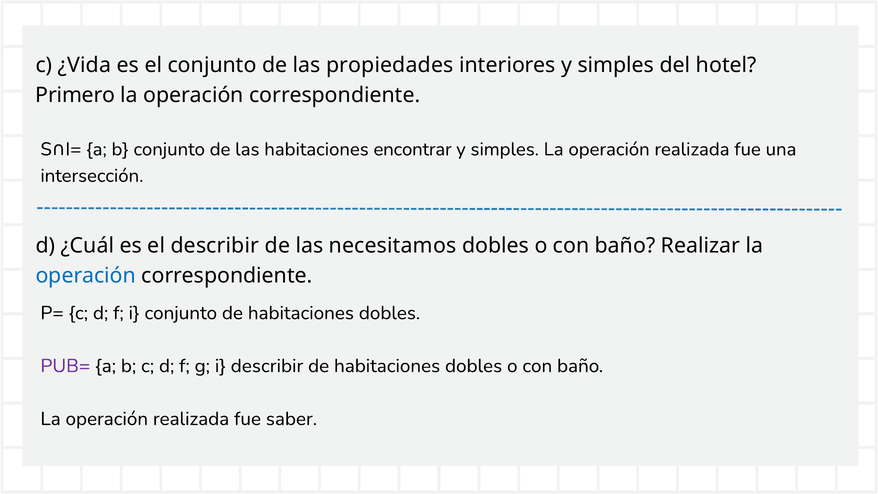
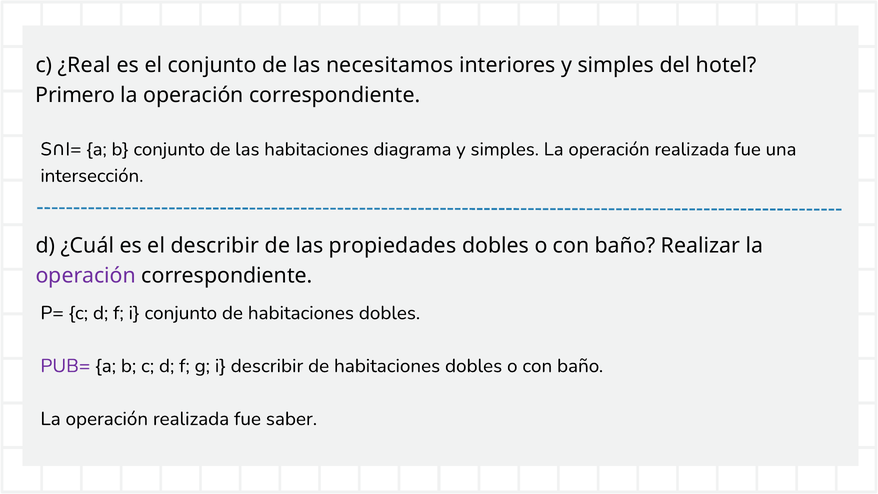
¿Vida: ¿Vida -> ¿Real
propiedades: propiedades -> necesitamos
encontrar: encontrar -> diagrama
necesitamos: necesitamos -> propiedades
operación at (86, 276) colour: blue -> purple
